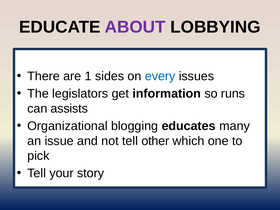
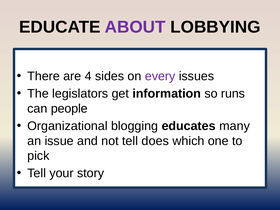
1: 1 -> 4
every colour: blue -> purple
assists: assists -> people
other: other -> does
